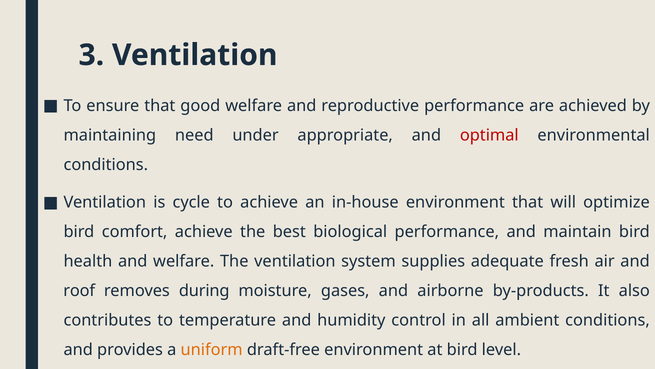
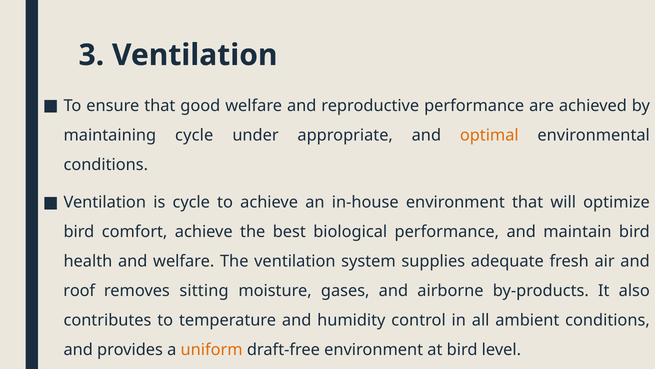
maintaining need: need -> cycle
optimal colour: red -> orange
during: during -> sitting
